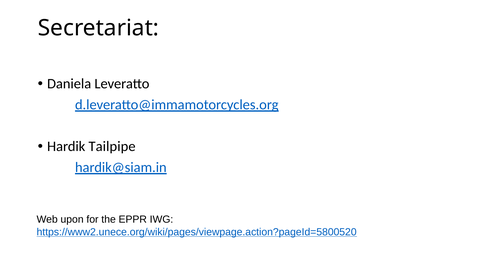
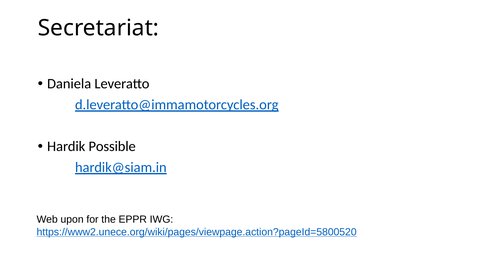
Tailpipe: Tailpipe -> Possible
